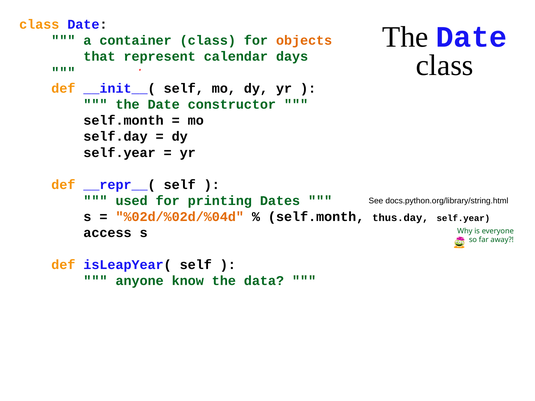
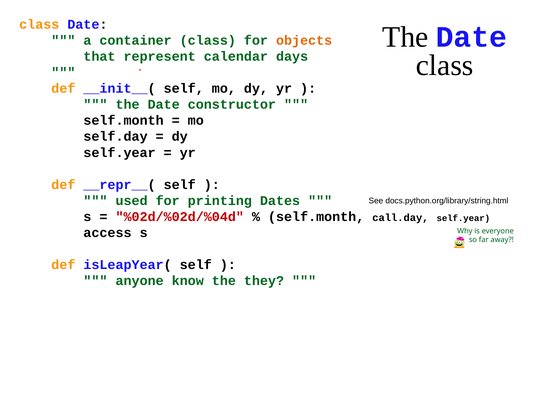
%02d/%02d/%04d colour: orange -> red
thus.day: thus.day -> call.day
data: data -> they
